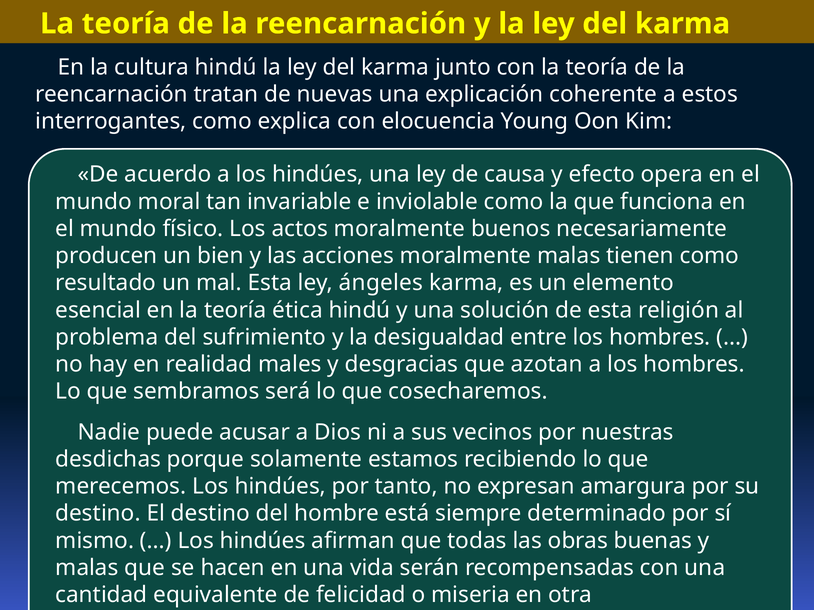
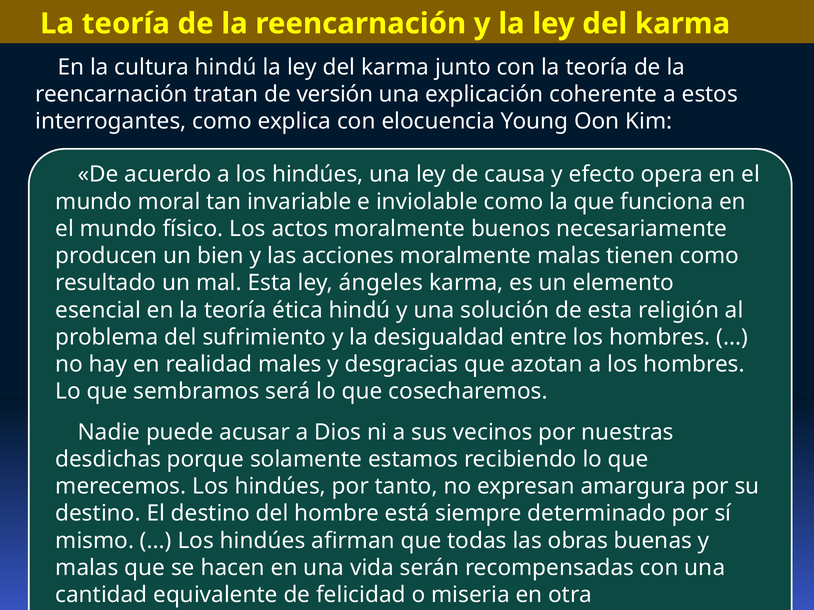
nuevas: nuevas -> versión
